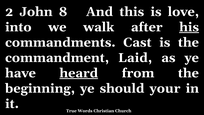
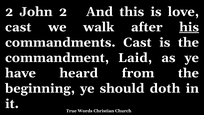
John 8: 8 -> 2
into at (18, 27): into -> cast
heard underline: present -> none
your: your -> doth
